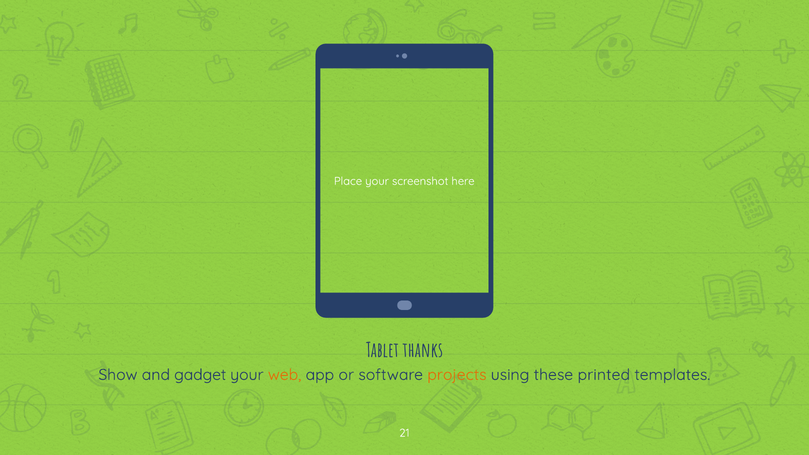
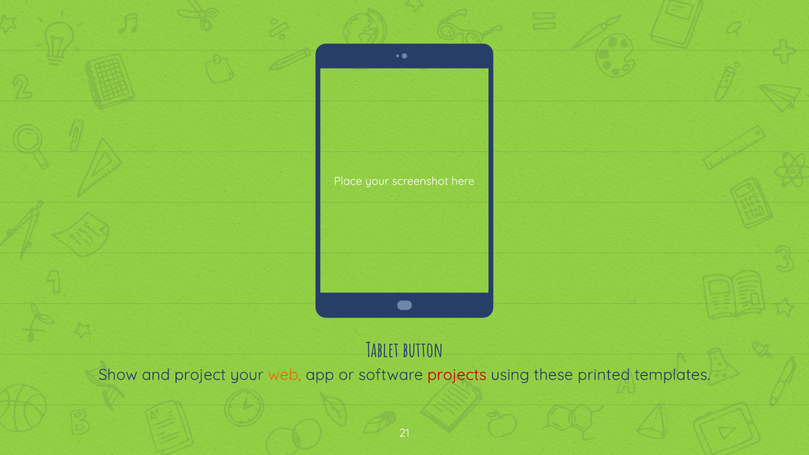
thanks: thanks -> button
gadget: gadget -> project
projects colour: orange -> red
